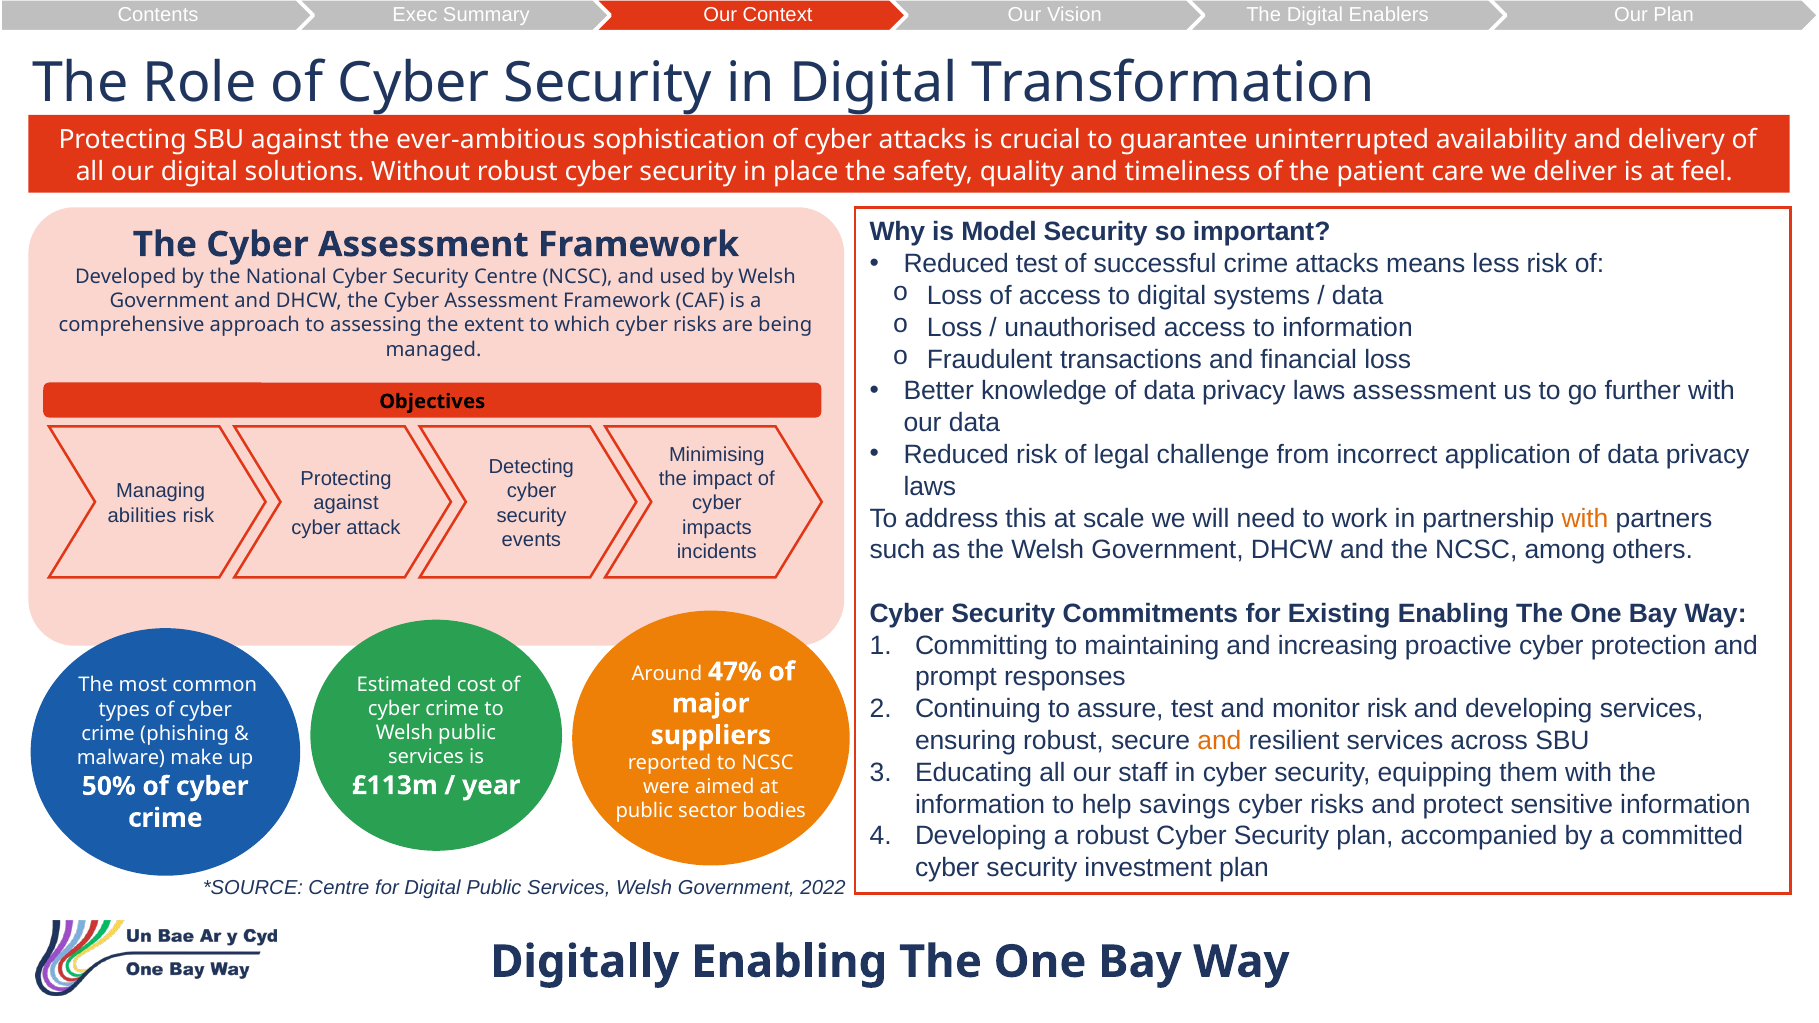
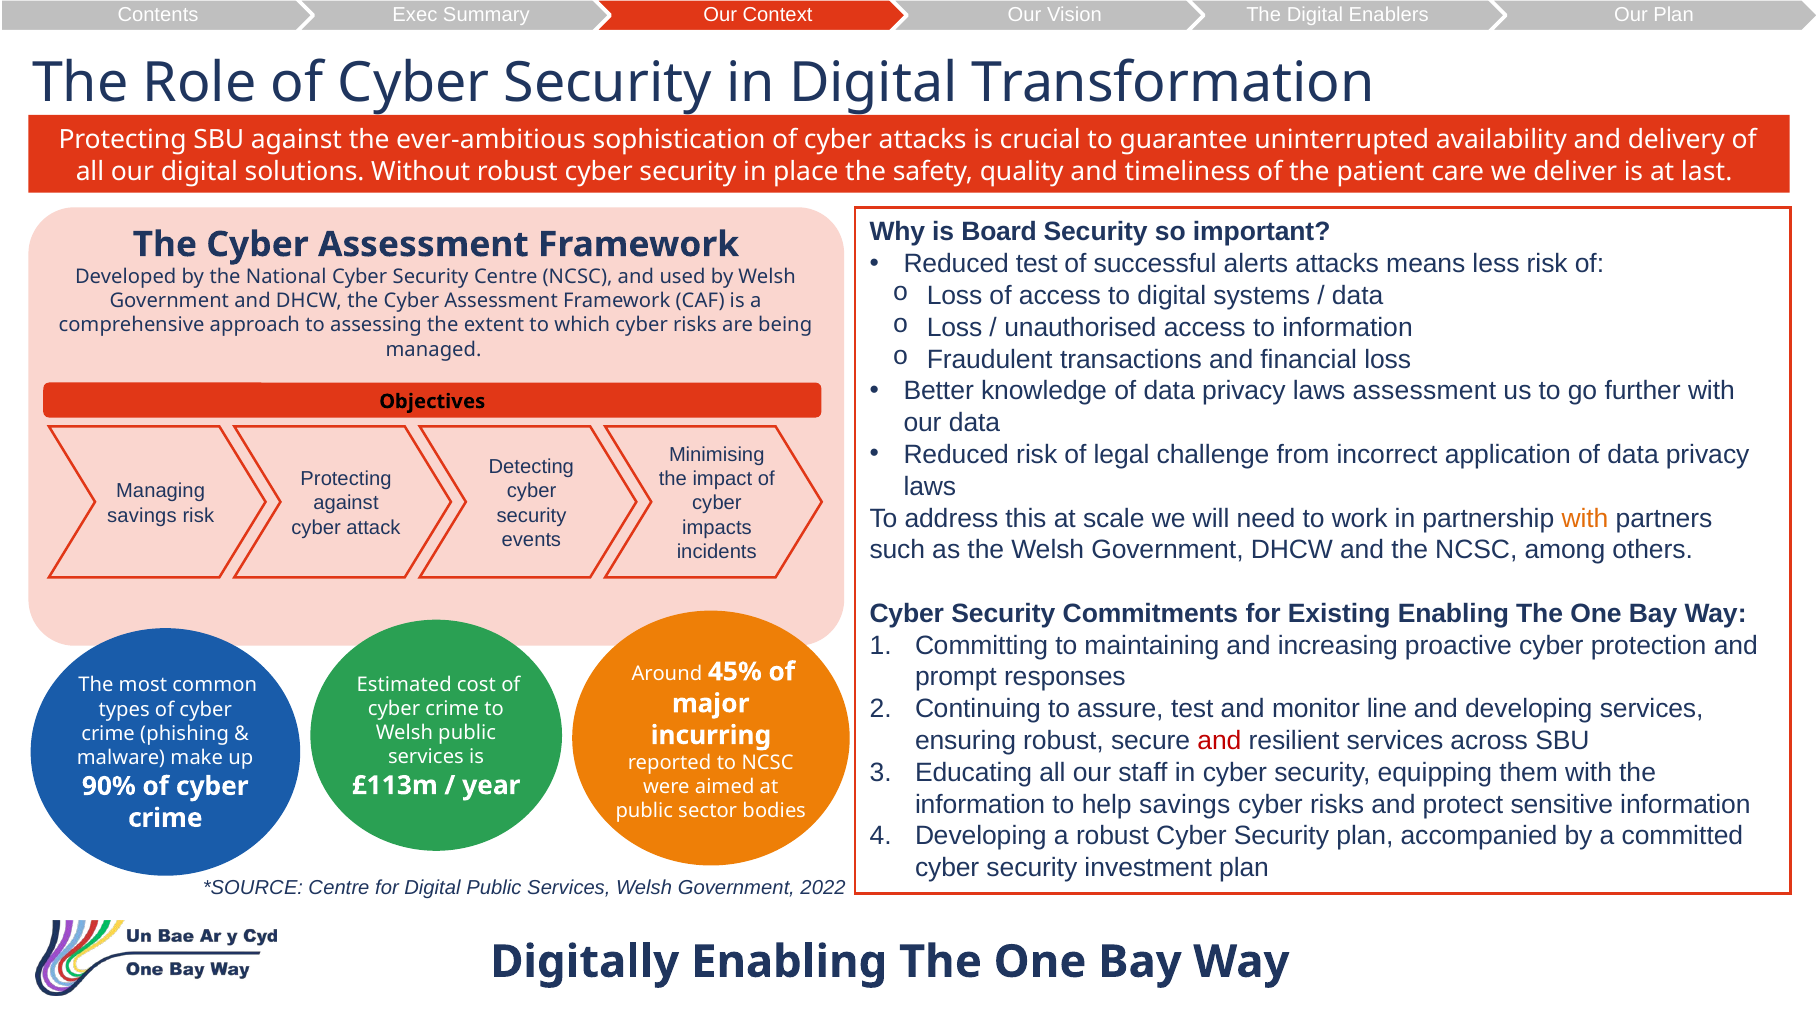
feel: feel -> last
Model: Model -> Board
successful crime: crime -> alerts
abilities at (142, 515): abilities -> savings
47%: 47% -> 45%
monitor risk: risk -> line
and at (1219, 741) colour: orange -> red
suppliers: suppliers -> incurring
50%: 50% -> 90%
